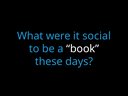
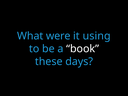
social: social -> using
